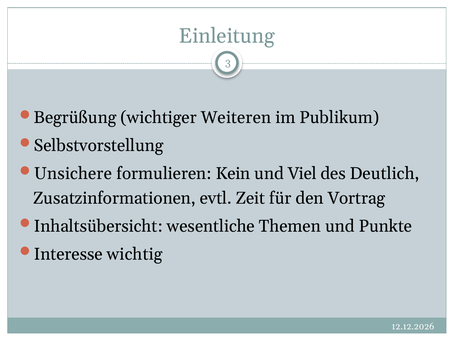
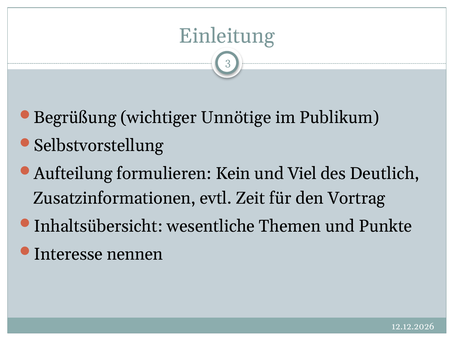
Weiteren: Weiteren -> Unnötige
Unsichere: Unsichere -> Aufteilung
wichtig: wichtig -> nennen
